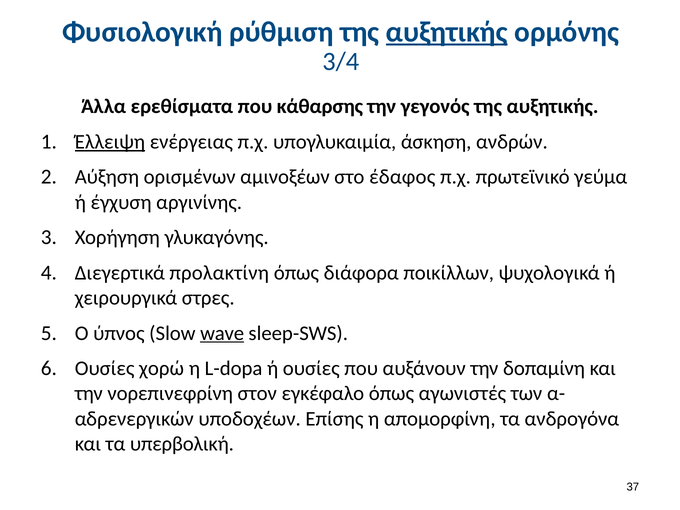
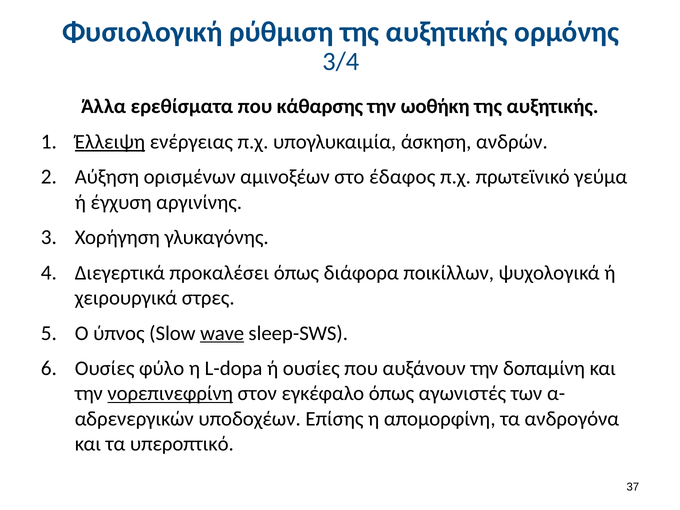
αυξητικής at (447, 32) underline: present -> none
γεγονός: γεγονός -> ωοθήκη
προλακτίνη: προλακτίνη -> προκαλέσει
χορώ: χορώ -> φύλο
νορεπινεφρίνη underline: none -> present
υπερβολική: υπερβολική -> υπεροπτικό
